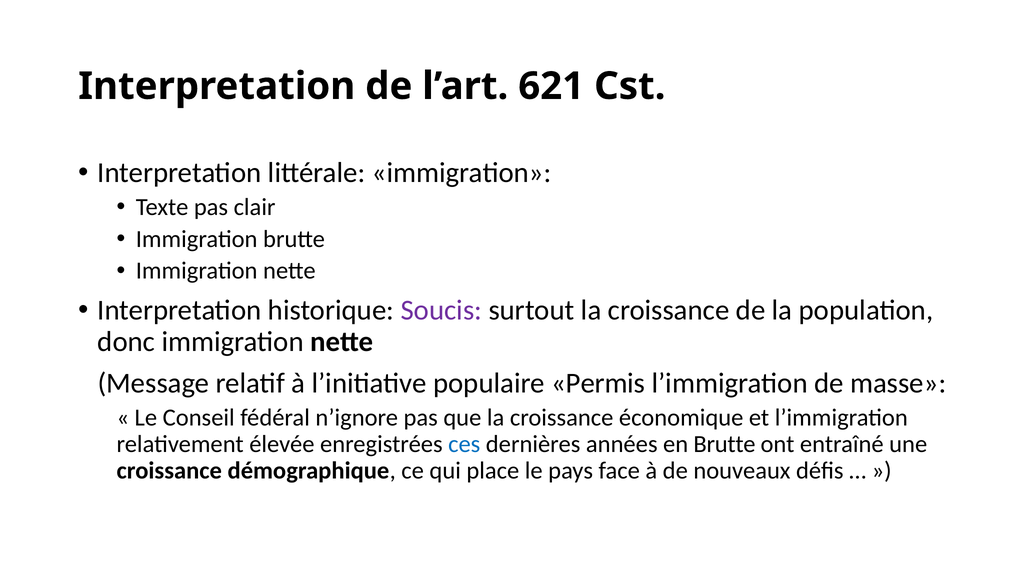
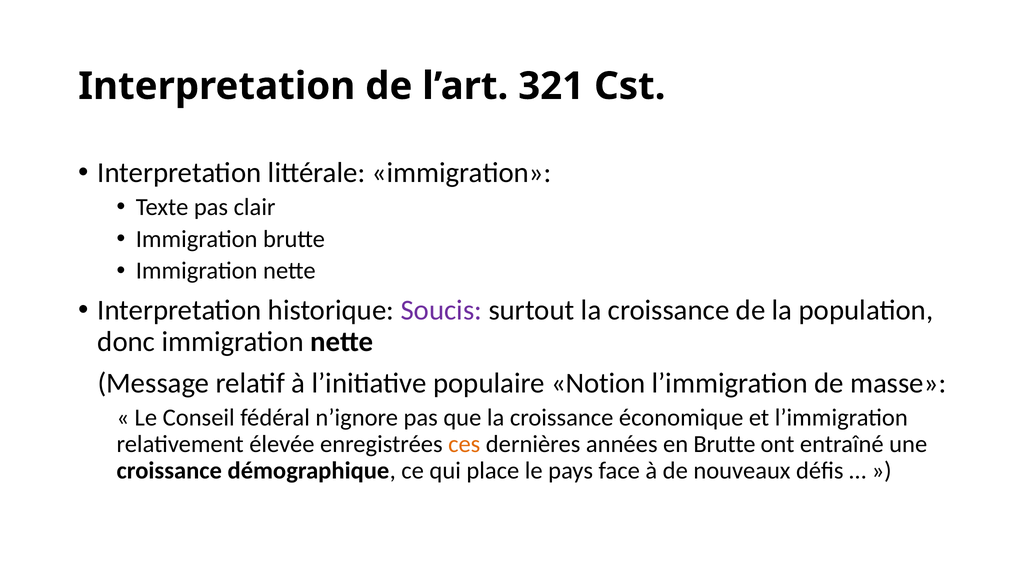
621: 621 -> 321
Permis: Permis -> Notion
ces colour: blue -> orange
